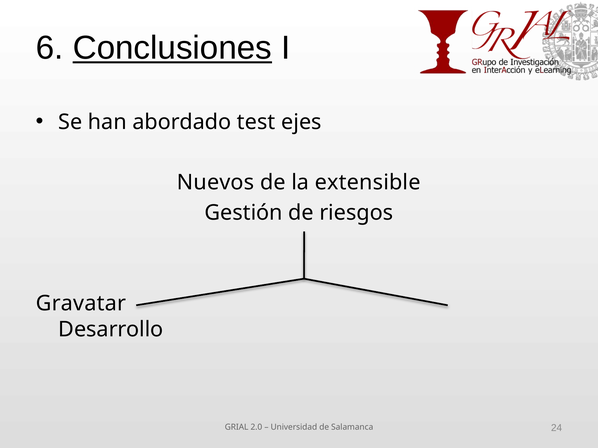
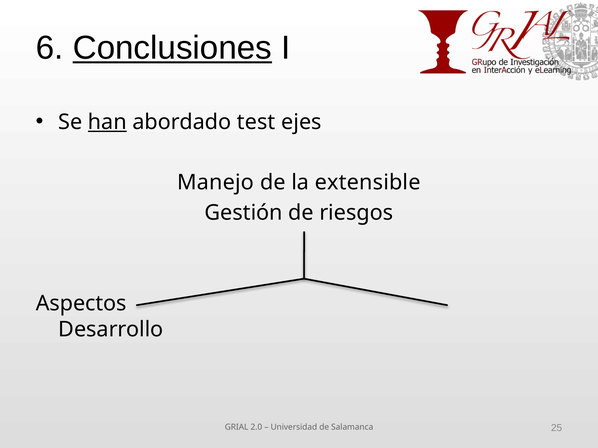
han underline: none -> present
Nuevos: Nuevos -> Manejo
Gravatar: Gravatar -> Aspectos
24: 24 -> 25
